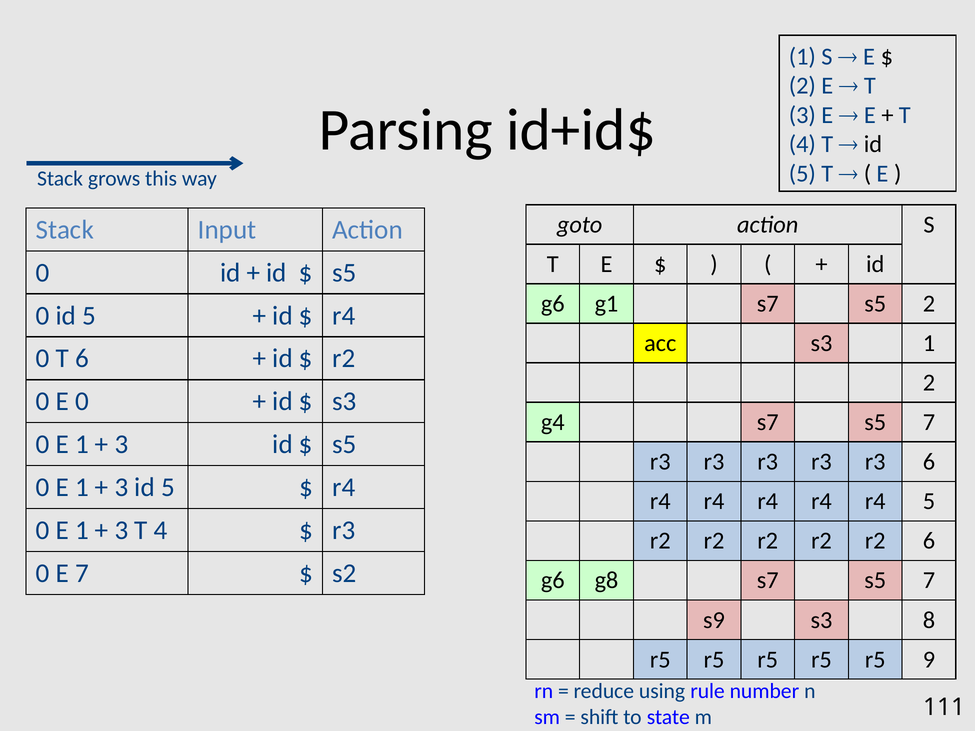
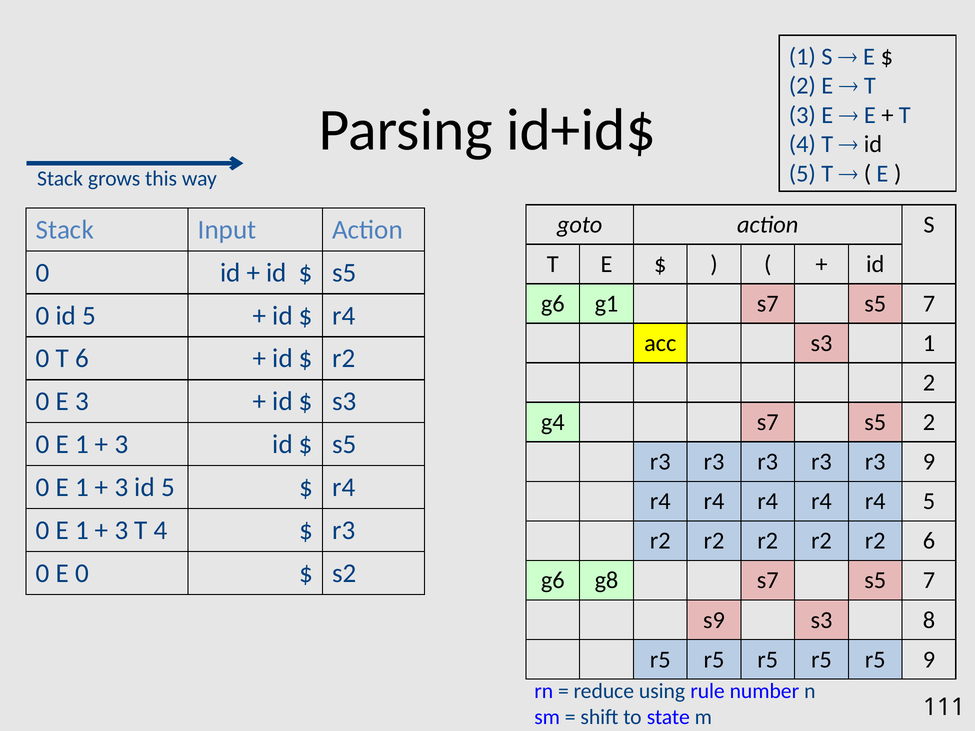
g1 s7 s5 2: 2 -> 7
E 0: 0 -> 3
g4 s7 s5 7: 7 -> 2
r3 6: 6 -> 9
E 7: 7 -> 0
